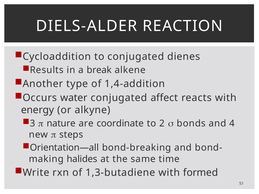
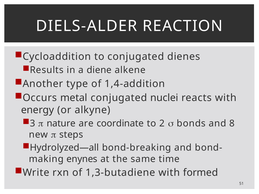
break: break -> diene
water: water -> metal
affect: affect -> nuclei
4: 4 -> 8
Orientation—all: Orientation—all -> Hydrolyzed—all
halides: halides -> enynes
